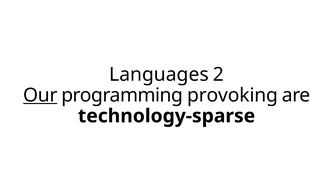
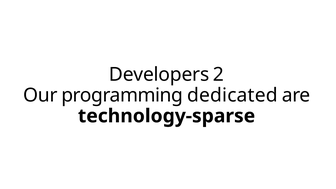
Languages: Languages -> Developers
Our underline: present -> none
provoking: provoking -> dedicated
